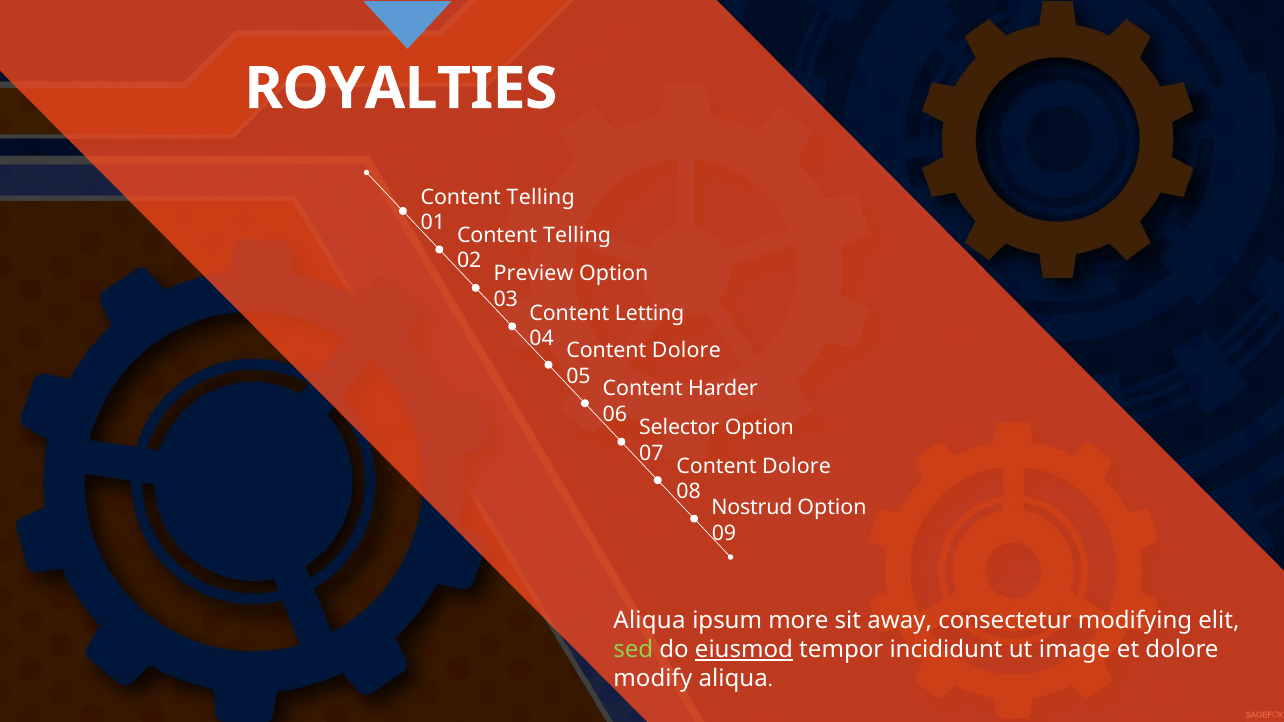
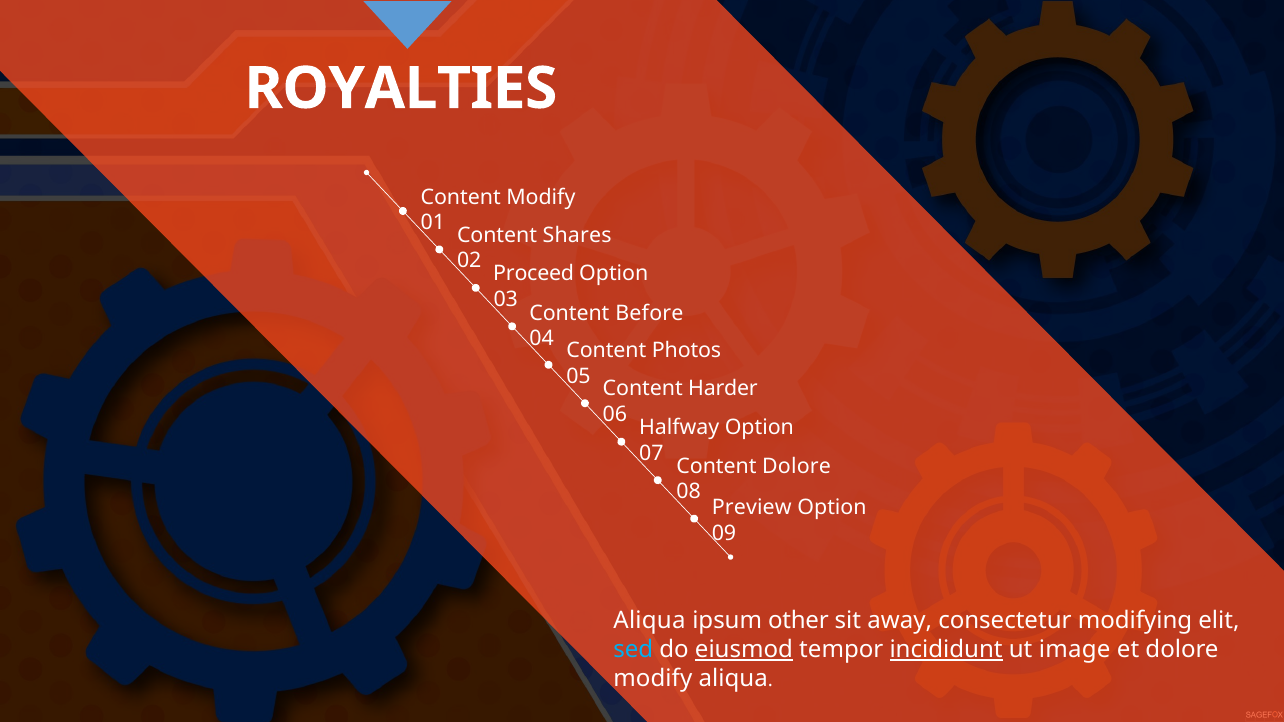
Telling at (541, 197): Telling -> Modify
Telling at (577, 235): Telling -> Shares
Preview: Preview -> Proceed
Letting: Letting -> Before
Dolore at (686, 351): Dolore -> Photos
Selector: Selector -> Halfway
Nostrud: Nostrud -> Preview
more: more -> other
sed colour: light green -> light blue
incididunt underline: none -> present
